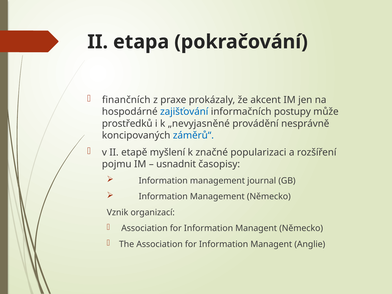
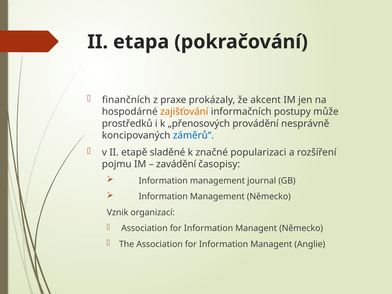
zajišťování colour: blue -> orange
„nevyjasněné: „nevyjasněné -> „přenosových
myšlení: myšlení -> sladěné
usnadnit: usnadnit -> zavádění
